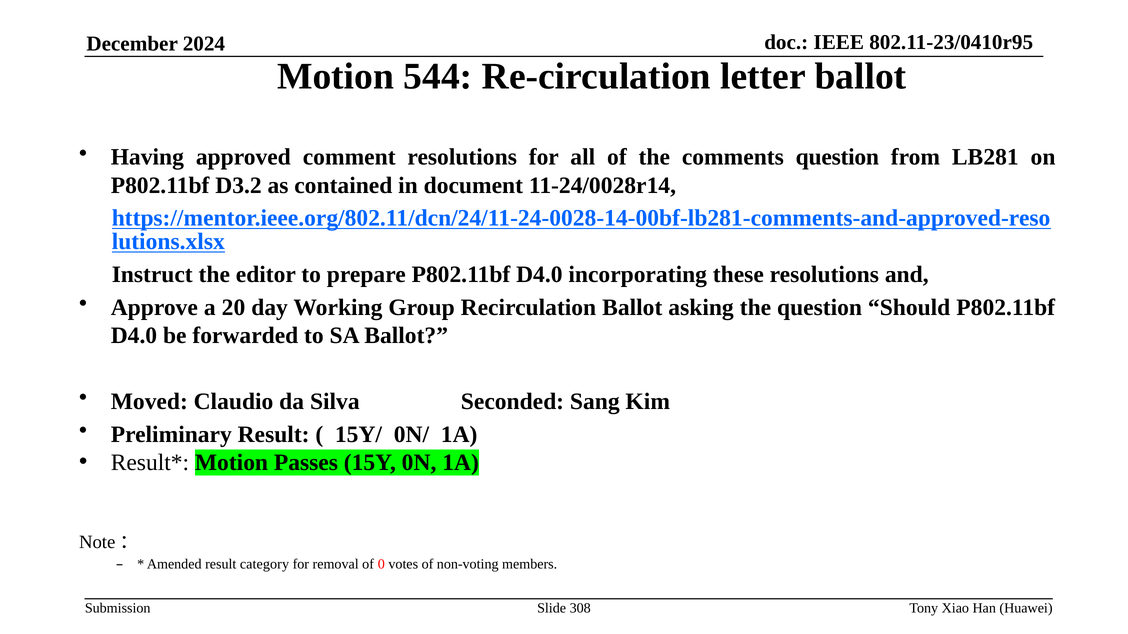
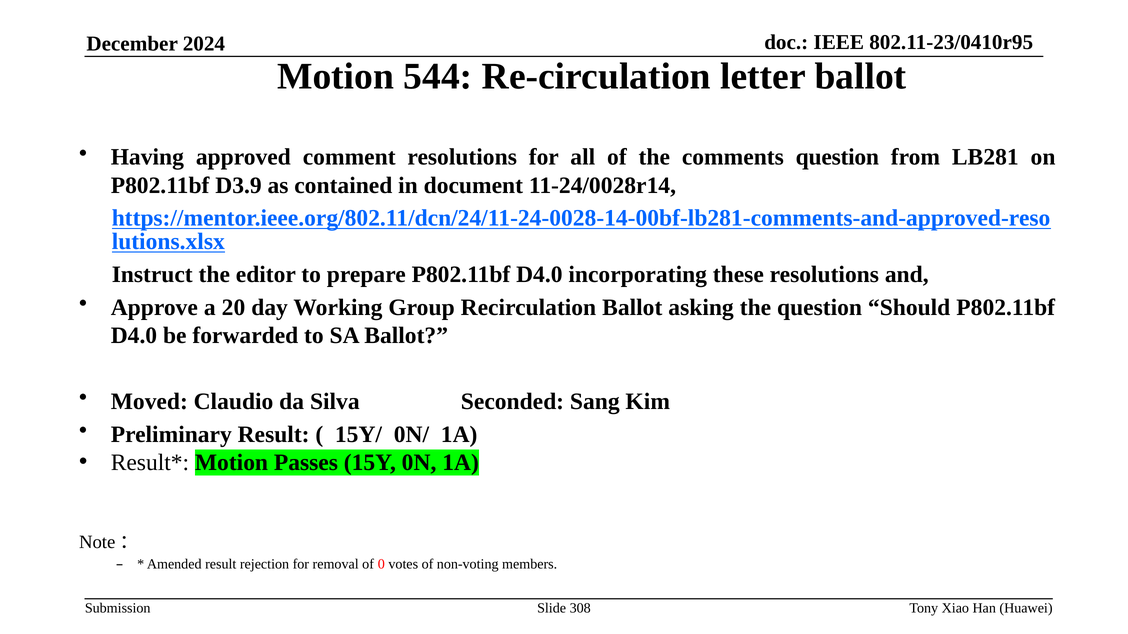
D3.2: D3.2 -> D3.9
category: category -> rejection
